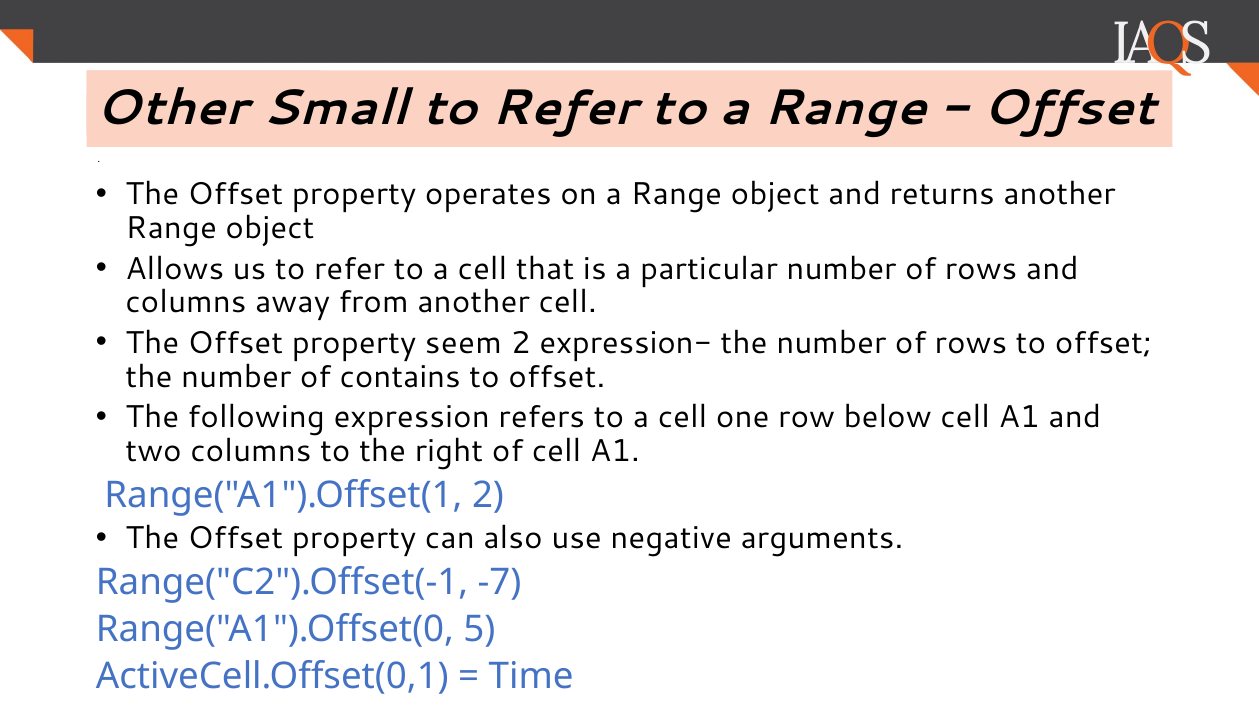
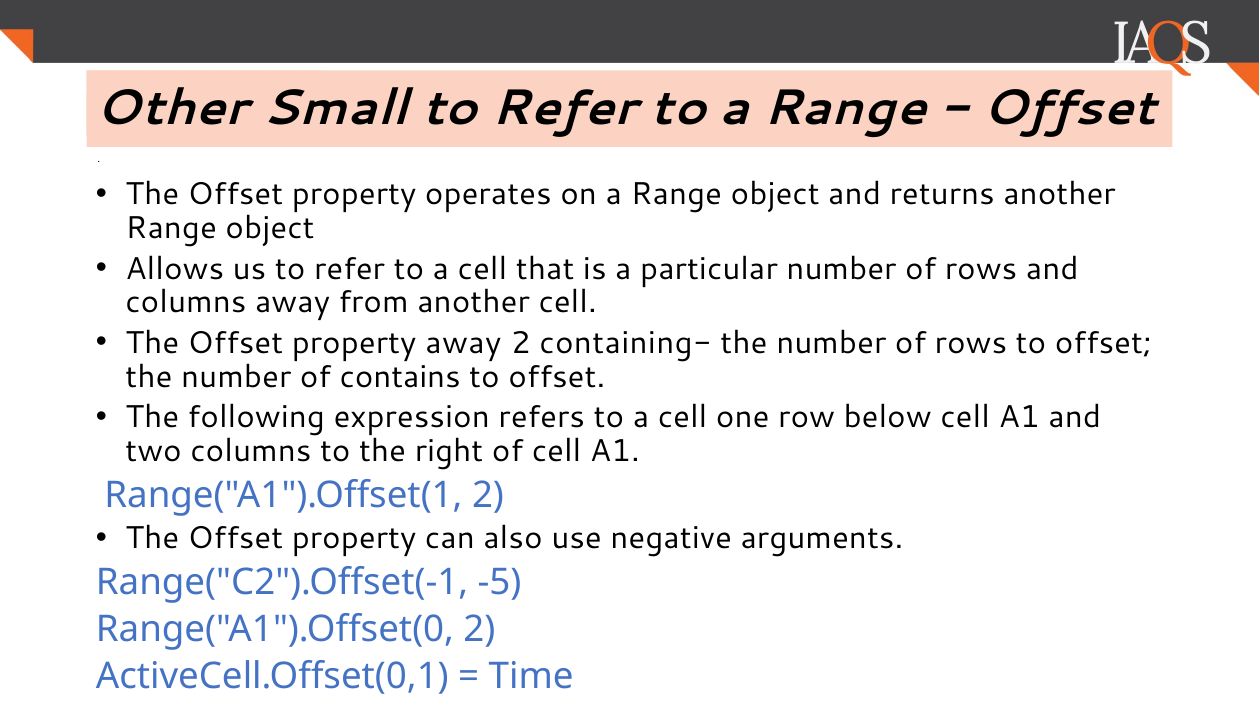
property seem: seem -> away
expression-: expression- -> containing-
-7: -7 -> -5
Range("A1").Offset(0 5: 5 -> 2
